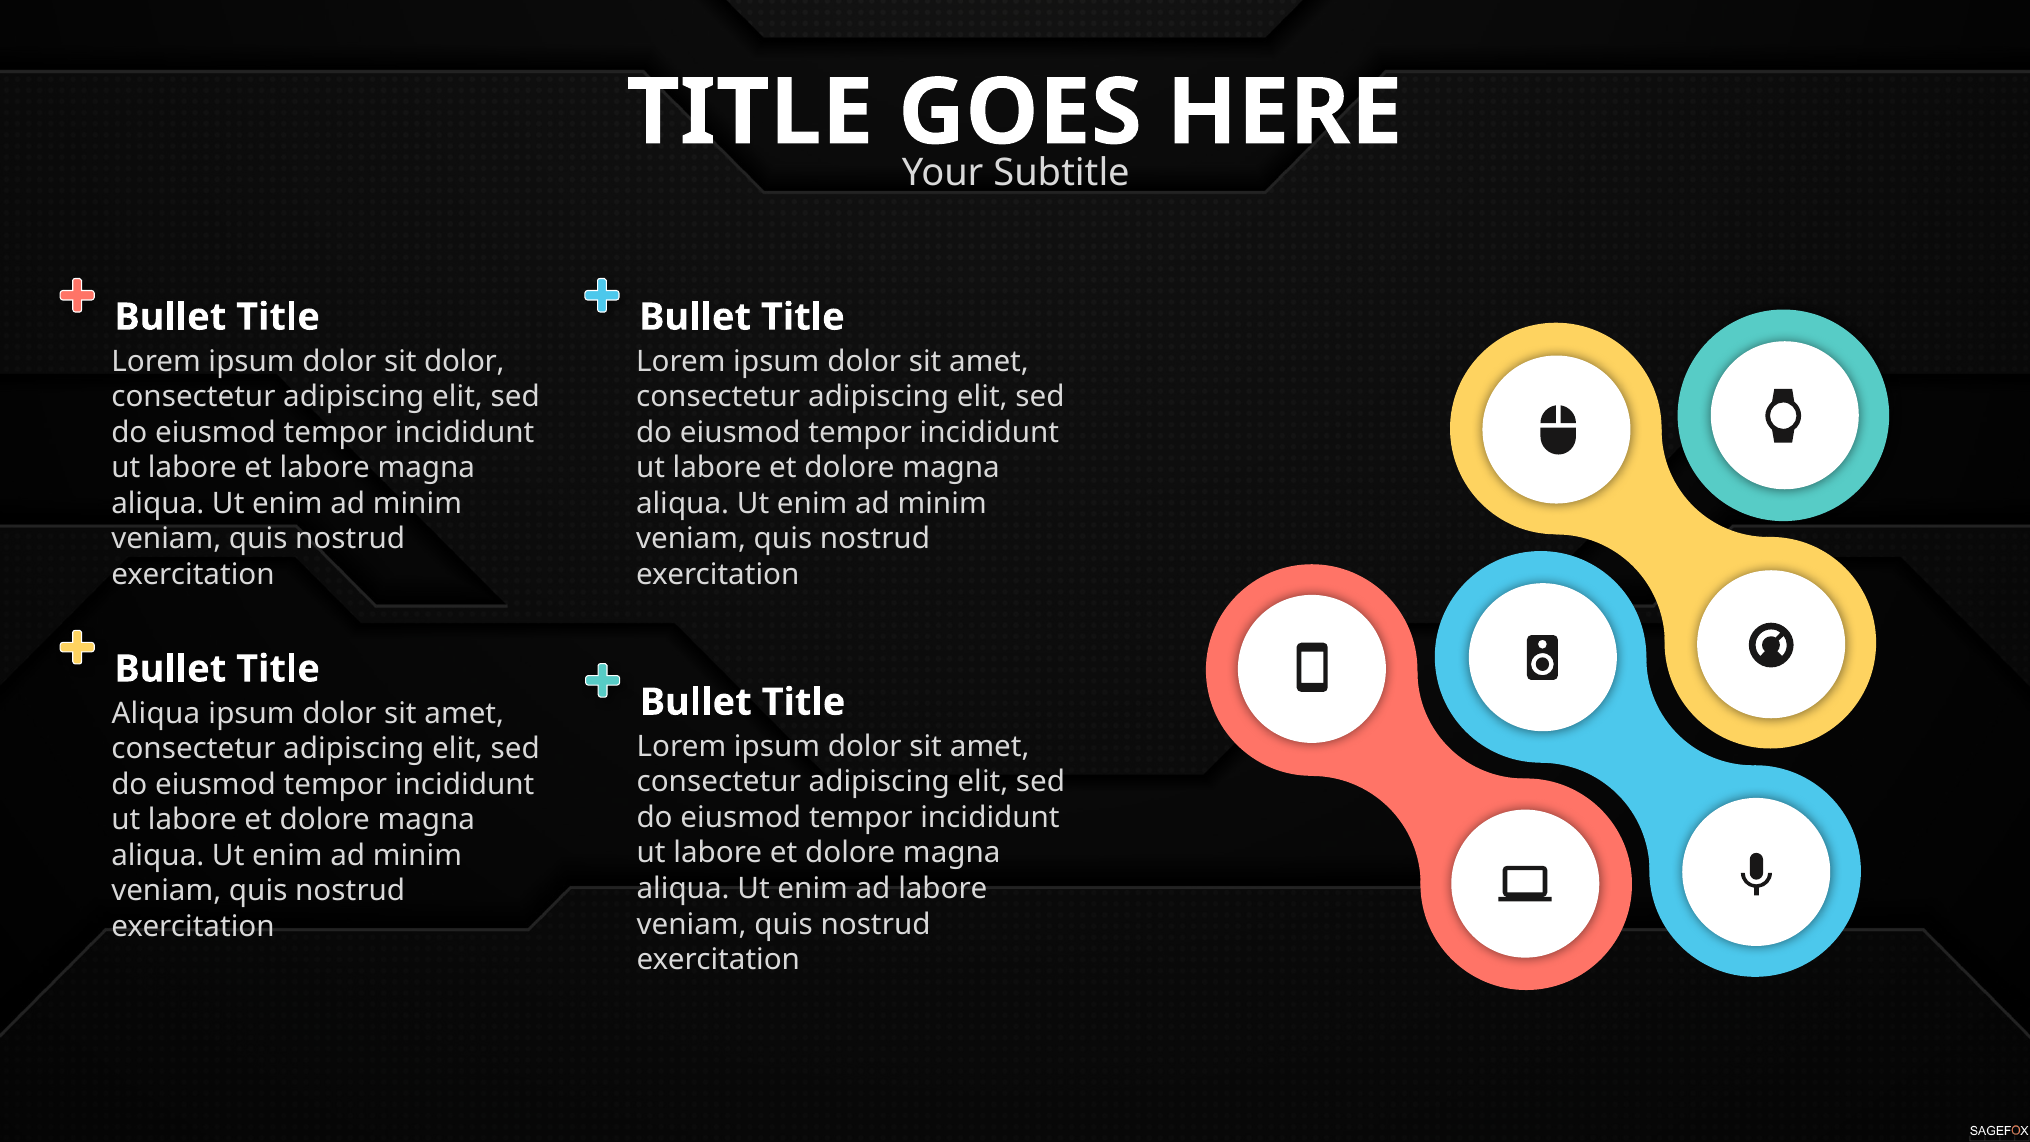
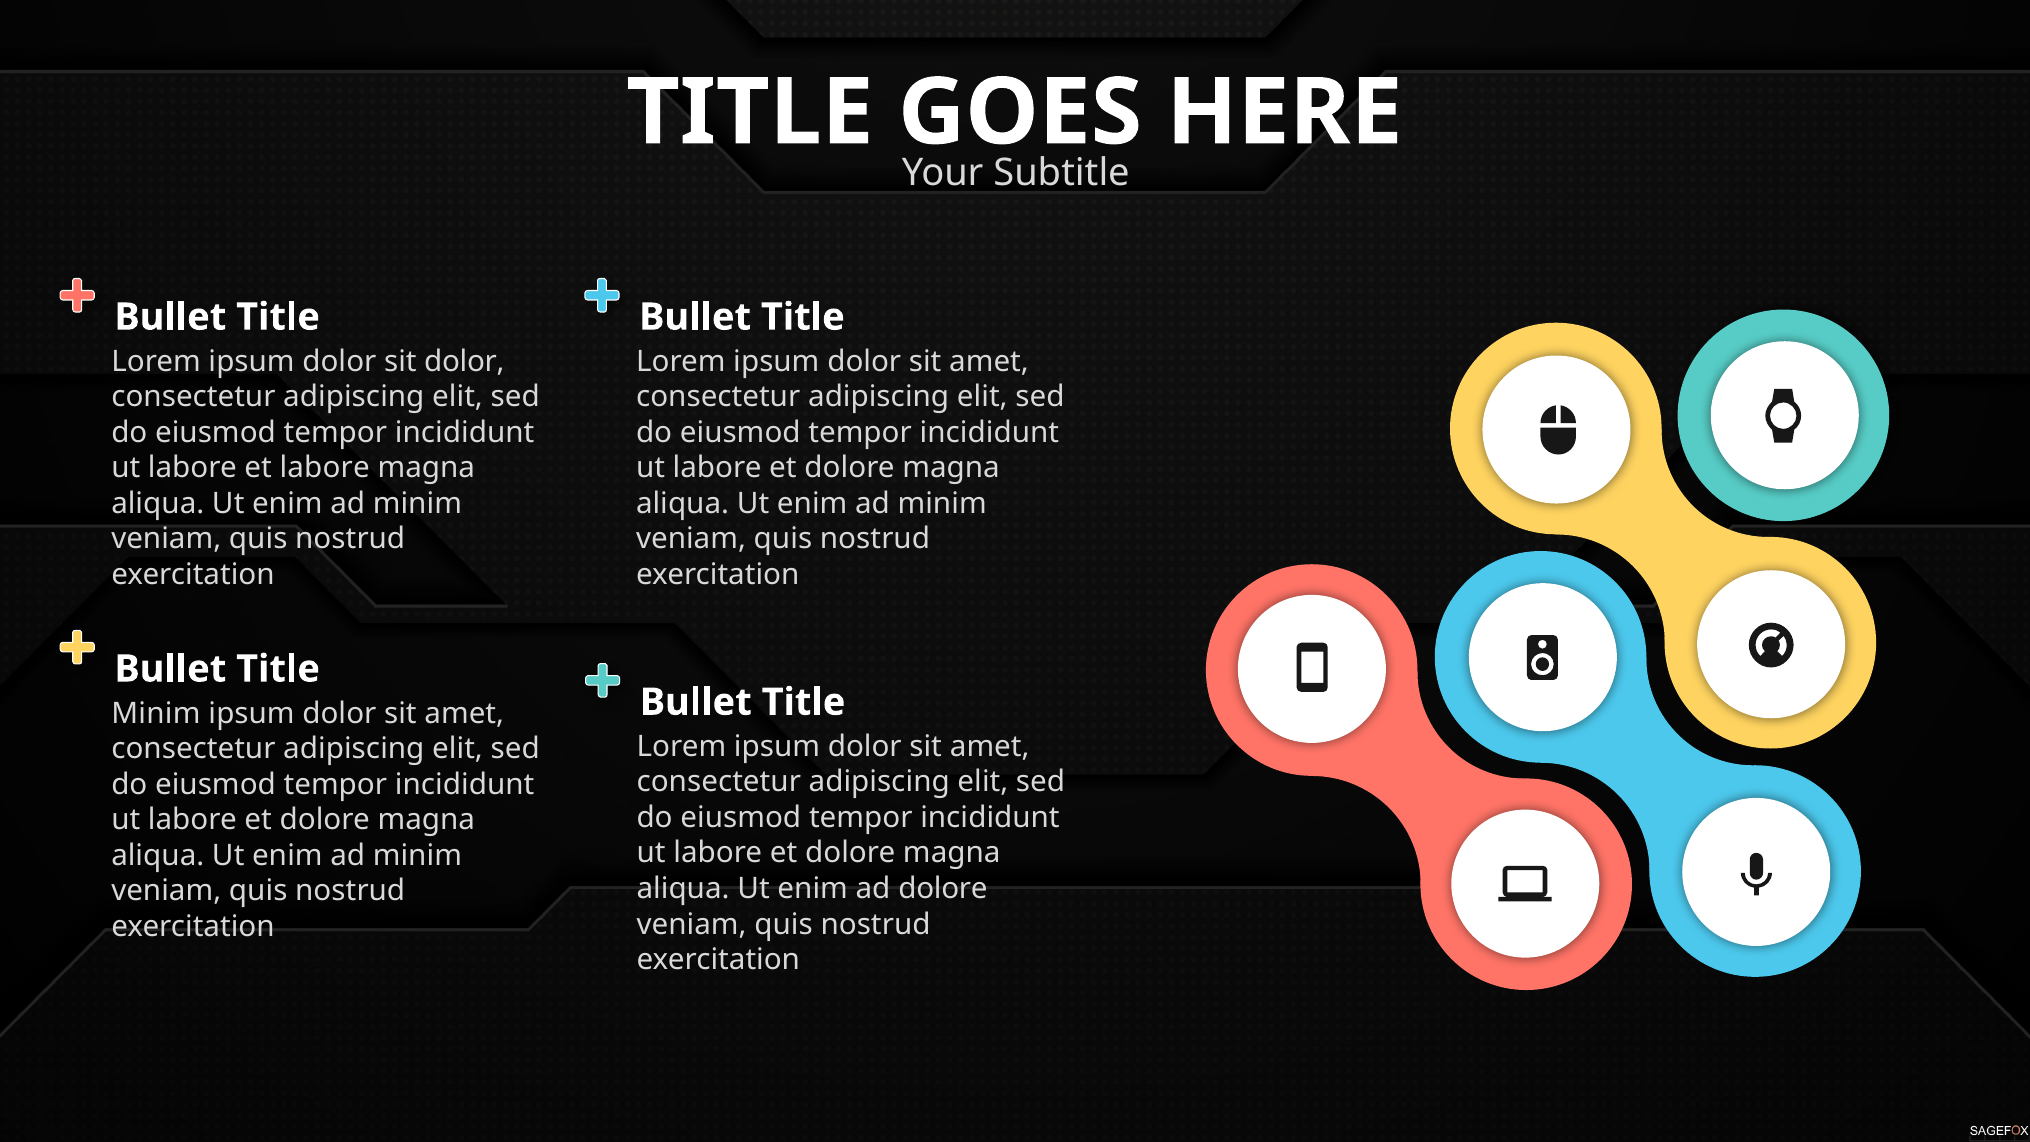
Aliqua at (156, 713): Aliqua -> Minim
ad labore: labore -> dolore
